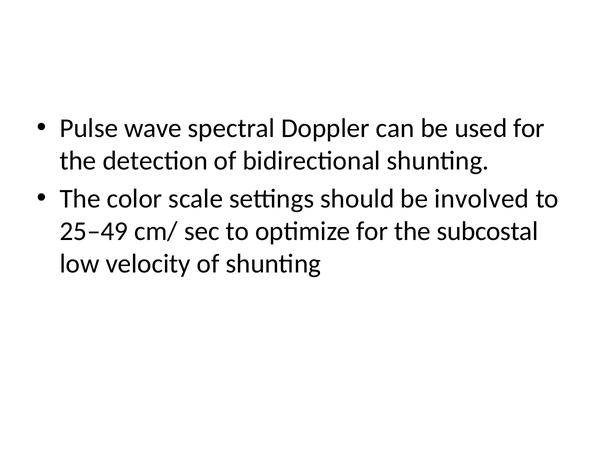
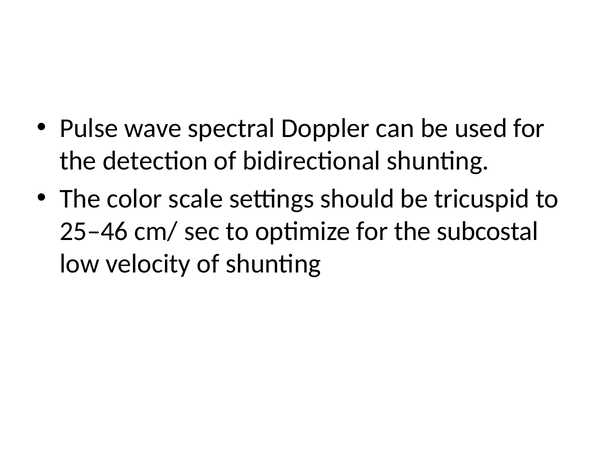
involved: involved -> tricuspid
25–49: 25–49 -> 25–46
